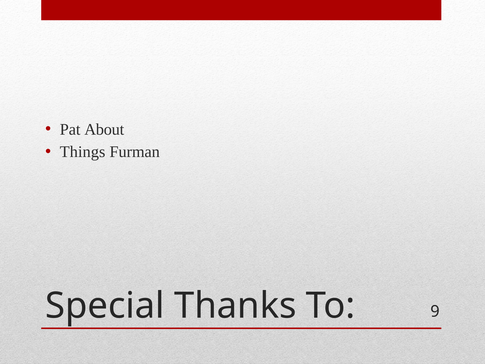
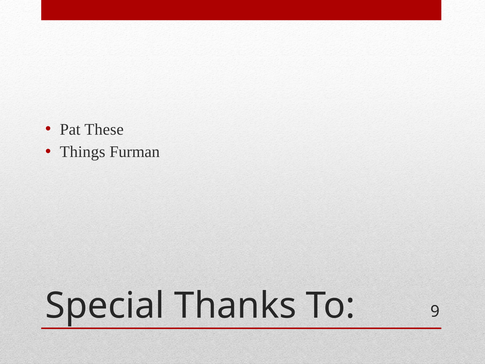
About: About -> These
